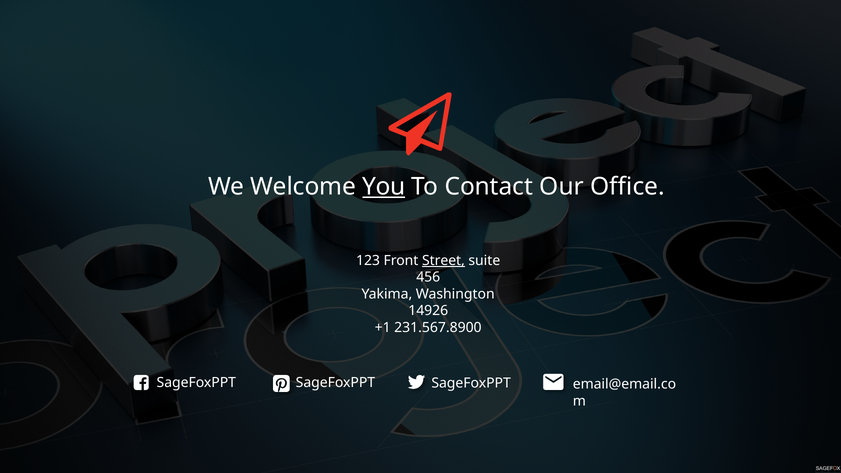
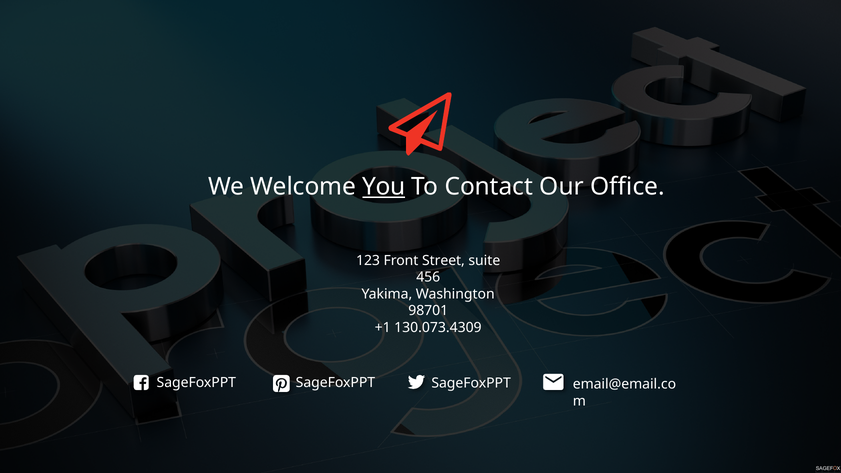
Street underline: present -> none
14926: 14926 -> 98701
231.567.8900: 231.567.8900 -> 130.073.4309
